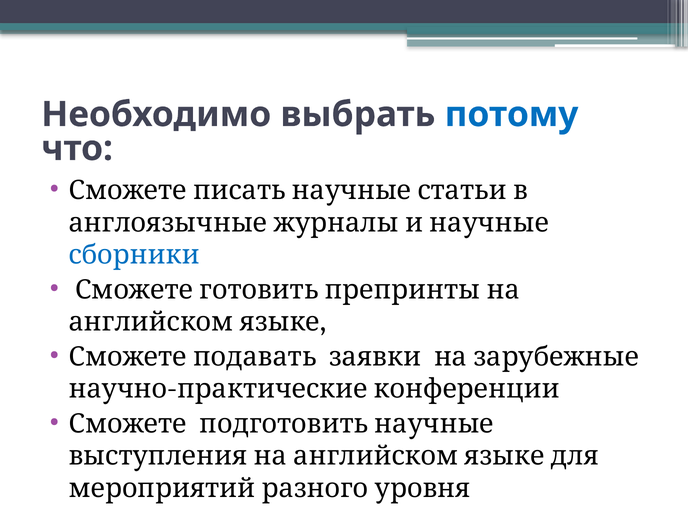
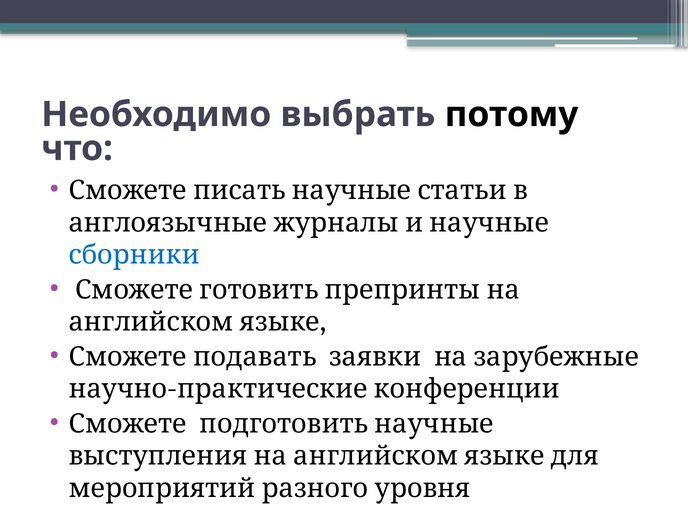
потому colour: blue -> black
